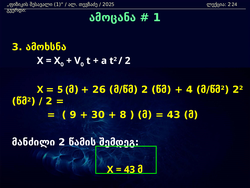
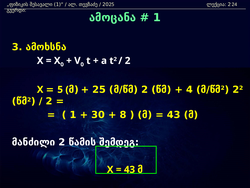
26 at (99, 89): 26 -> 25
9 at (73, 115): 9 -> 1
